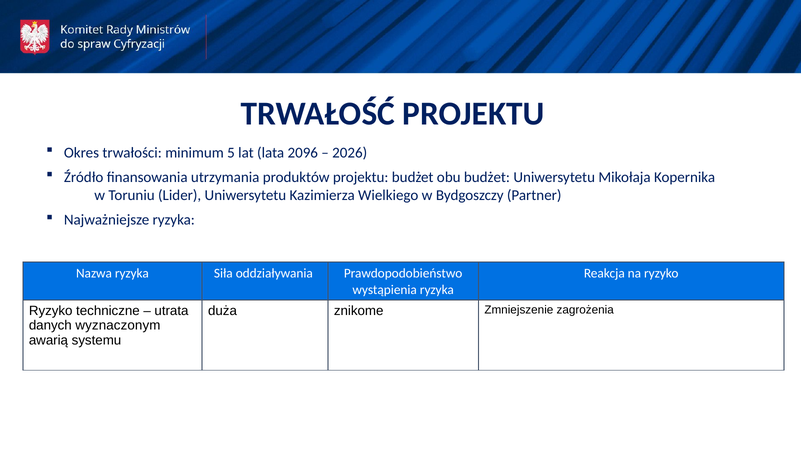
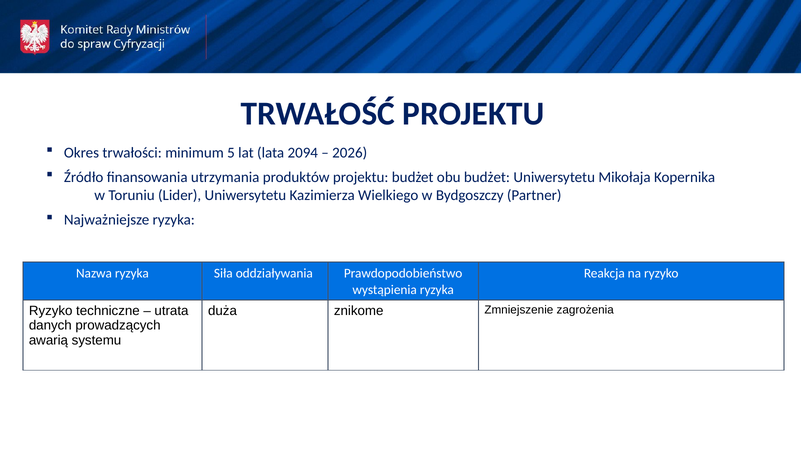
2096: 2096 -> 2094
wyznaczonym: wyznaczonym -> prowadzących
